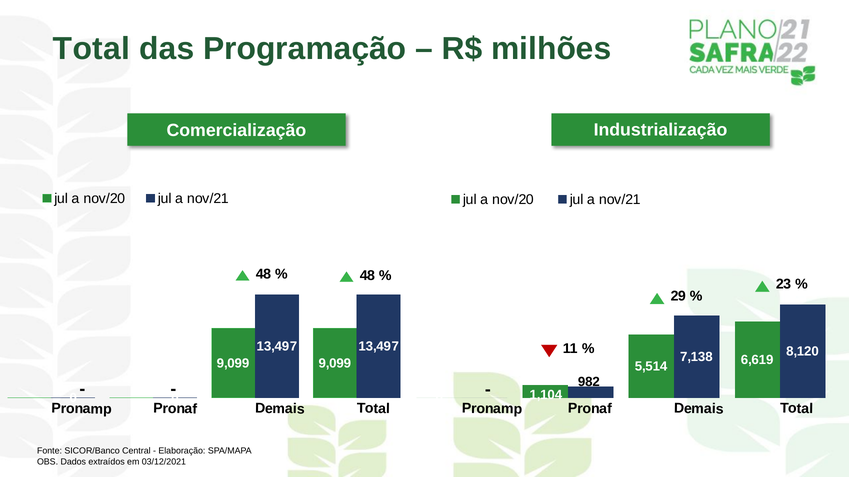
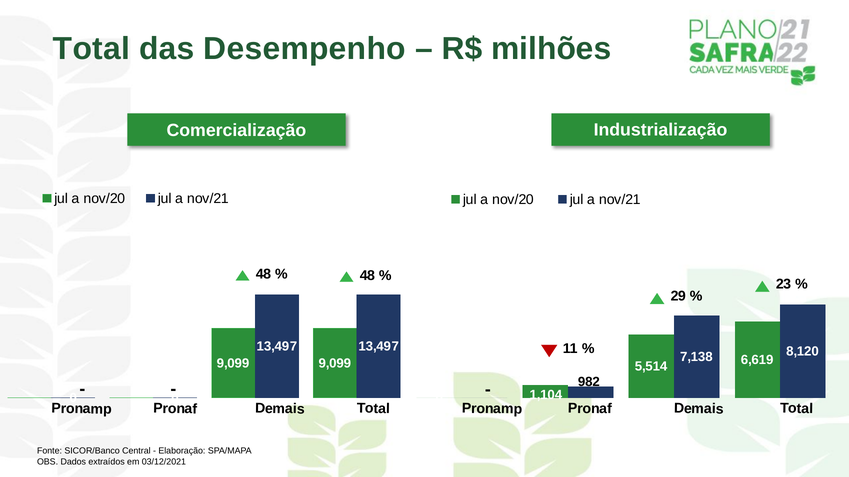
Programação: Programação -> Desempenho
